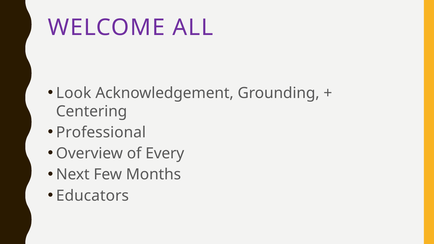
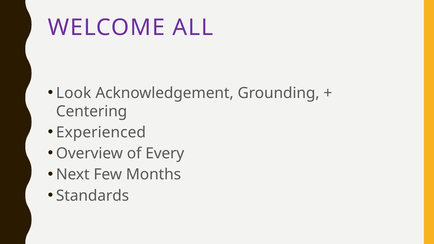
Professional: Professional -> Experienced
Educators: Educators -> Standards
